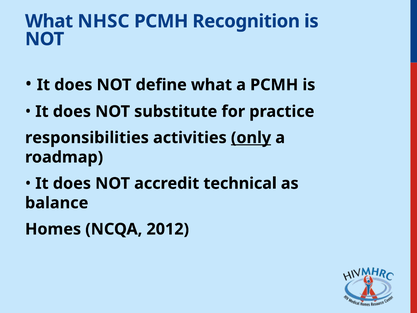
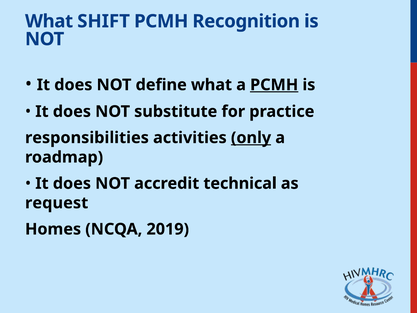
NHSC: NHSC -> SHIFT
PCMH at (274, 85) underline: none -> present
balance: balance -> request
2012: 2012 -> 2019
